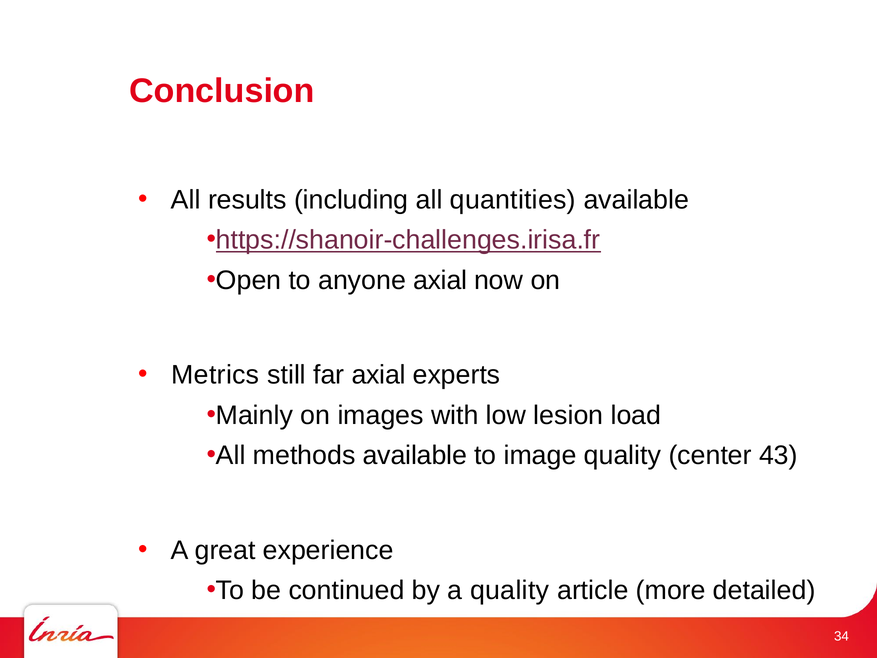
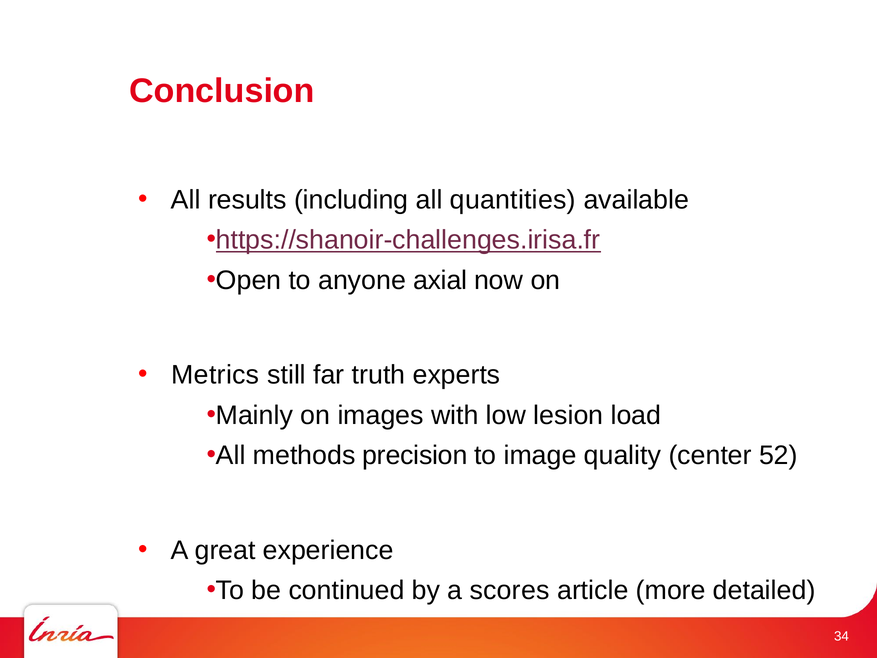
far axial: axial -> truth
methods available: available -> precision
43: 43 -> 52
a quality: quality -> scores
